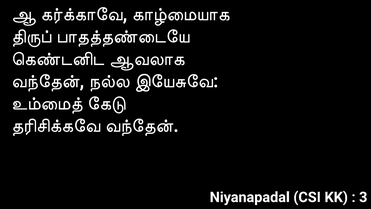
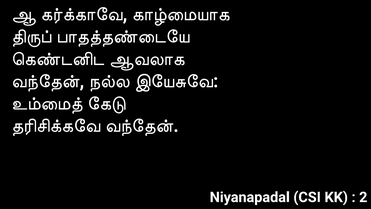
3: 3 -> 2
